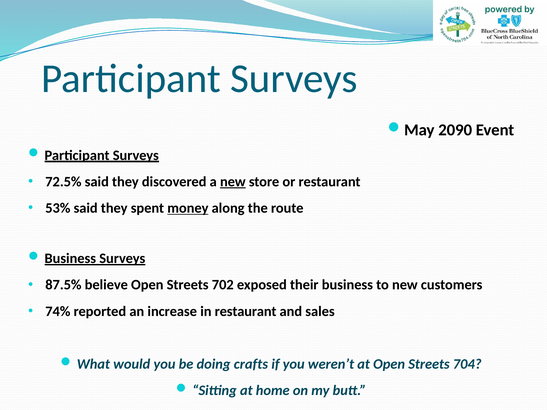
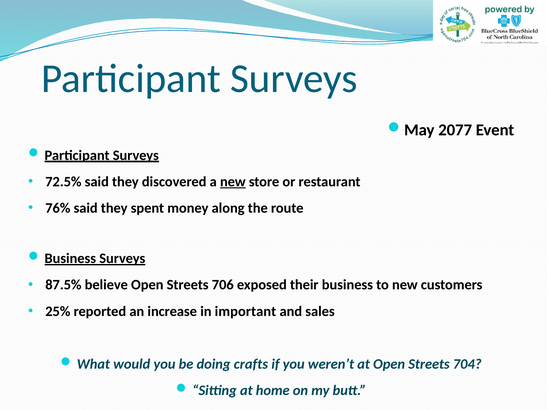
2090: 2090 -> 2077
53%: 53% -> 76%
money underline: present -> none
702: 702 -> 706
74%: 74% -> 25%
in restaurant: restaurant -> important
